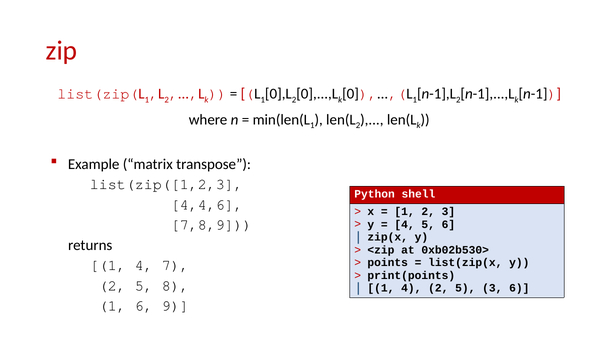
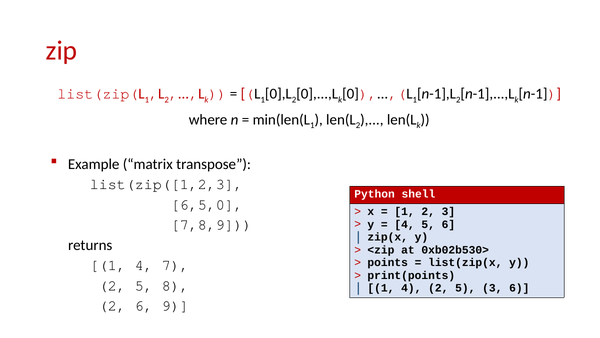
4,4,6: 4,4,6 -> 6,5,0
1 at (112, 305): 1 -> 2
